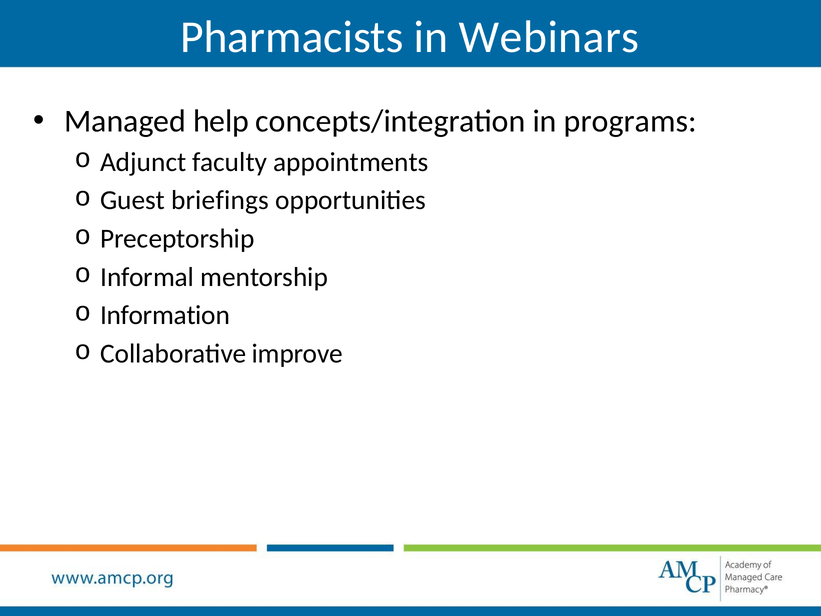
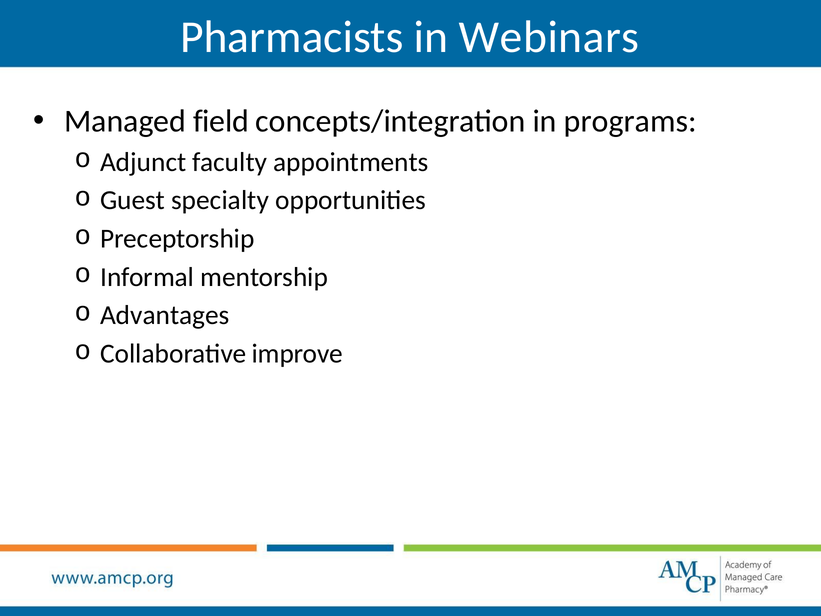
help: help -> field
briefings: briefings -> specialty
Information: Information -> Advantages
